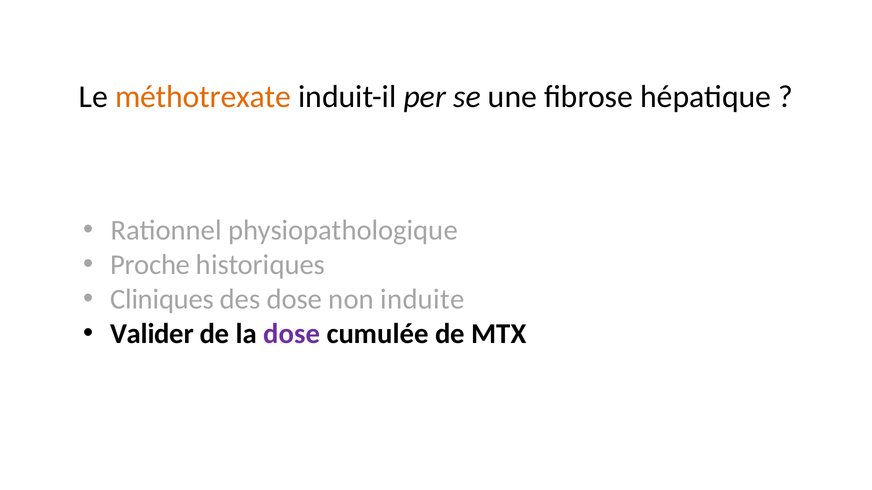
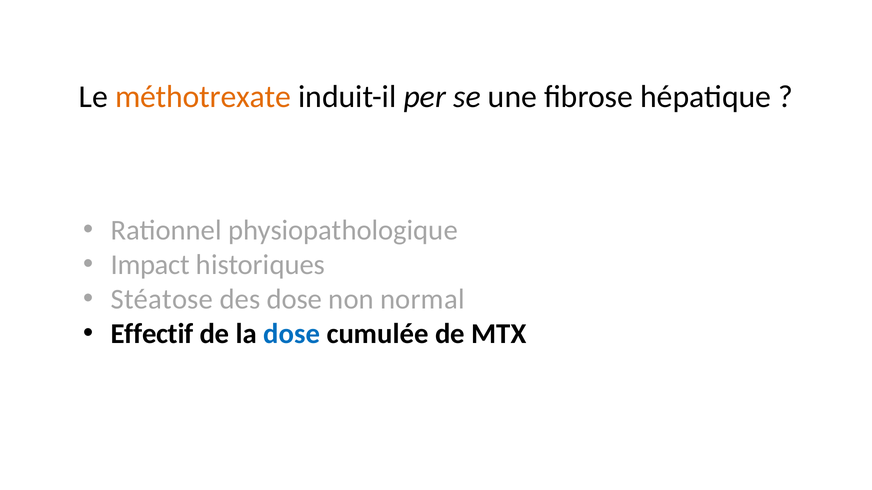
Proche: Proche -> Impact
Cliniques: Cliniques -> Stéatose
induite: induite -> normal
Valider: Valider -> Effectif
dose at (292, 334) colour: purple -> blue
